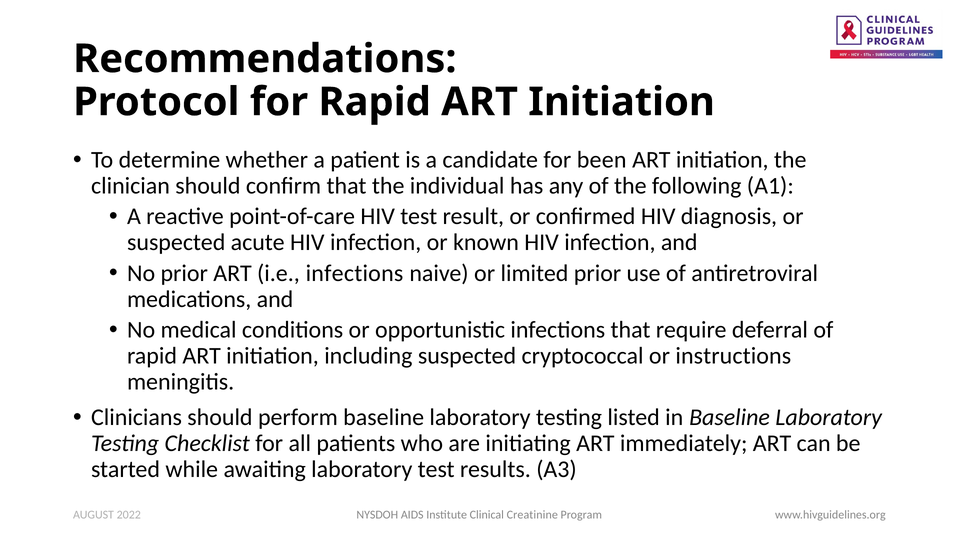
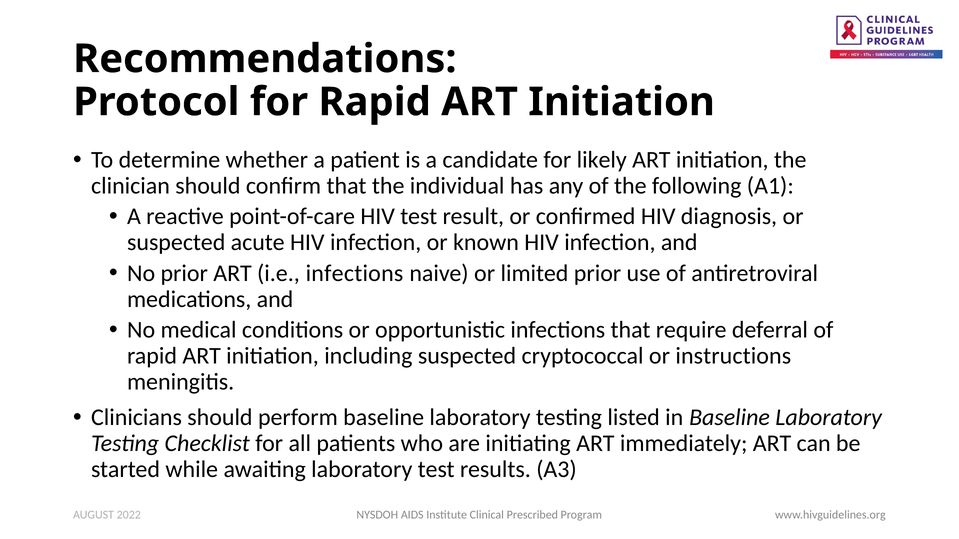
been: been -> likely
Creatinine: Creatinine -> Prescribed
